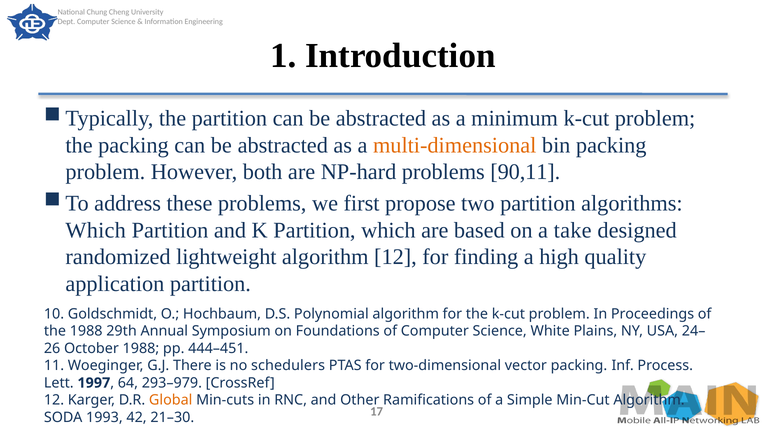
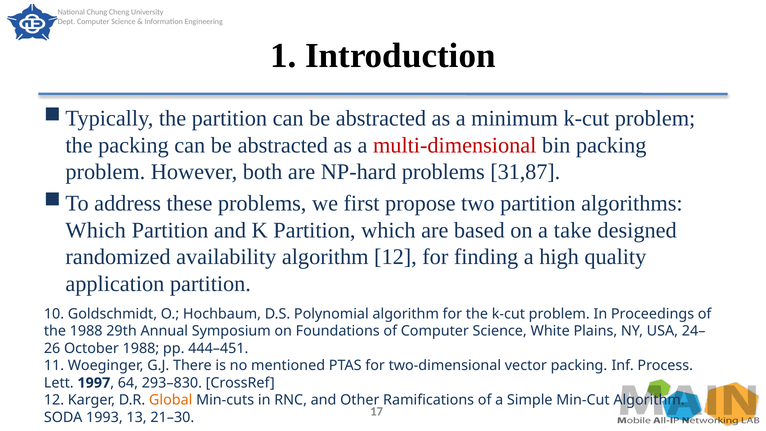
multi-dimensional colour: orange -> red
90,11: 90,11 -> 31,87
lightweight: lightweight -> availability
schedulers: schedulers -> mentioned
293–979: 293–979 -> 293–830
42: 42 -> 13
